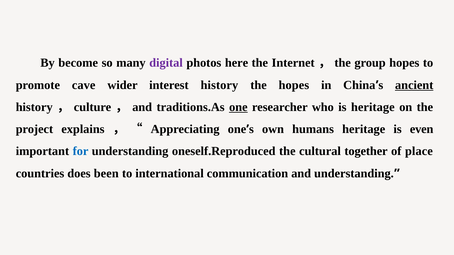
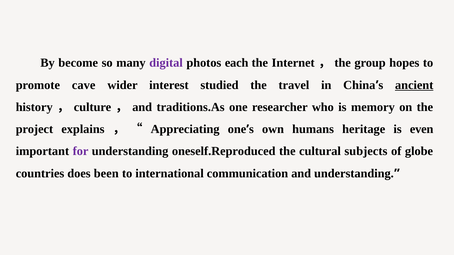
here: here -> each
interest history: history -> studied
the hopes: hopes -> travel
one at (238, 107) underline: present -> none
is heritage: heritage -> memory
for colour: blue -> purple
together: together -> subjects
place: place -> globe
